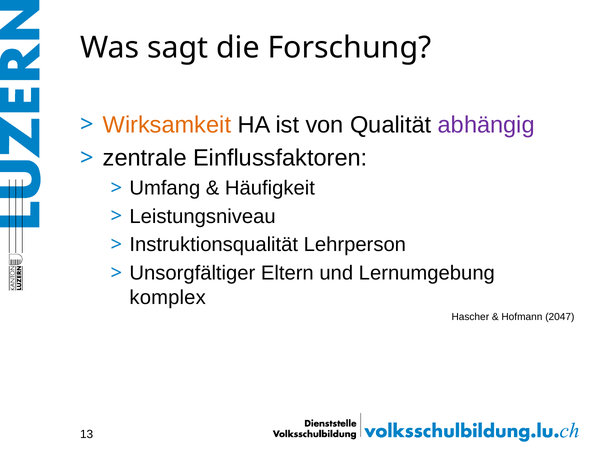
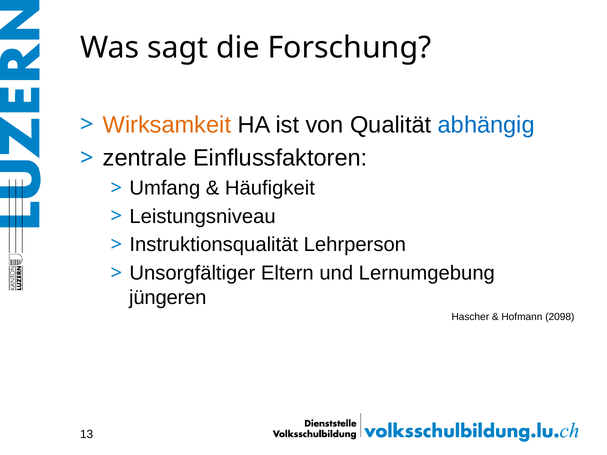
abhängig colour: purple -> blue
komplex: komplex -> jüngeren
2047: 2047 -> 2098
